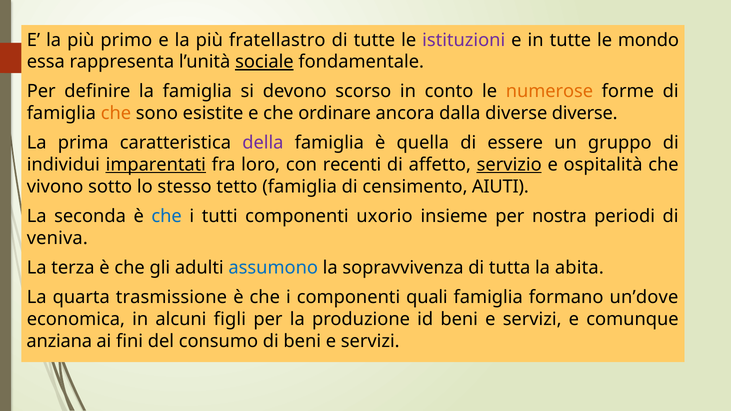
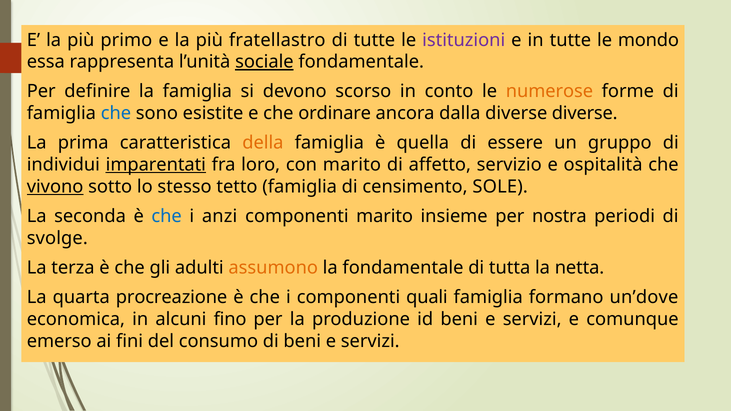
che at (116, 113) colour: orange -> blue
della colour: purple -> orange
con recenti: recenti -> marito
servizio underline: present -> none
vivono underline: none -> present
AIUTI: AIUTI -> SOLE
tutti: tutti -> anzi
componenti uxorio: uxorio -> marito
veniva: veniva -> svolge
assumono colour: blue -> orange
la sopravvivenza: sopravvivenza -> fondamentale
abita: abita -> netta
trasmissione: trasmissione -> procreazione
figli: figli -> fino
anziana: anziana -> emerso
